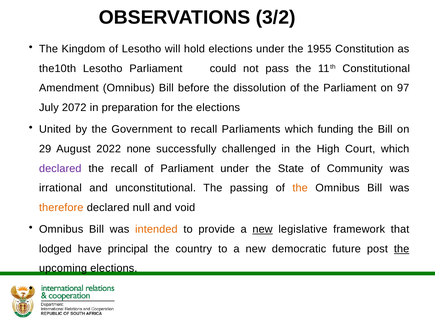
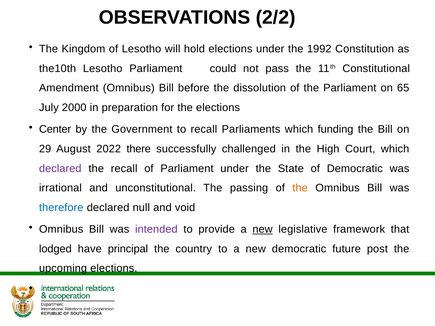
3/2: 3/2 -> 2/2
1955: 1955 -> 1992
97: 97 -> 65
2072: 2072 -> 2000
United: United -> Center
none: none -> there
of Community: Community -> Democratic
therefore colour: orange -> blue
intended colour: orange -> purple
the at (402, 249) underline: present -> none
